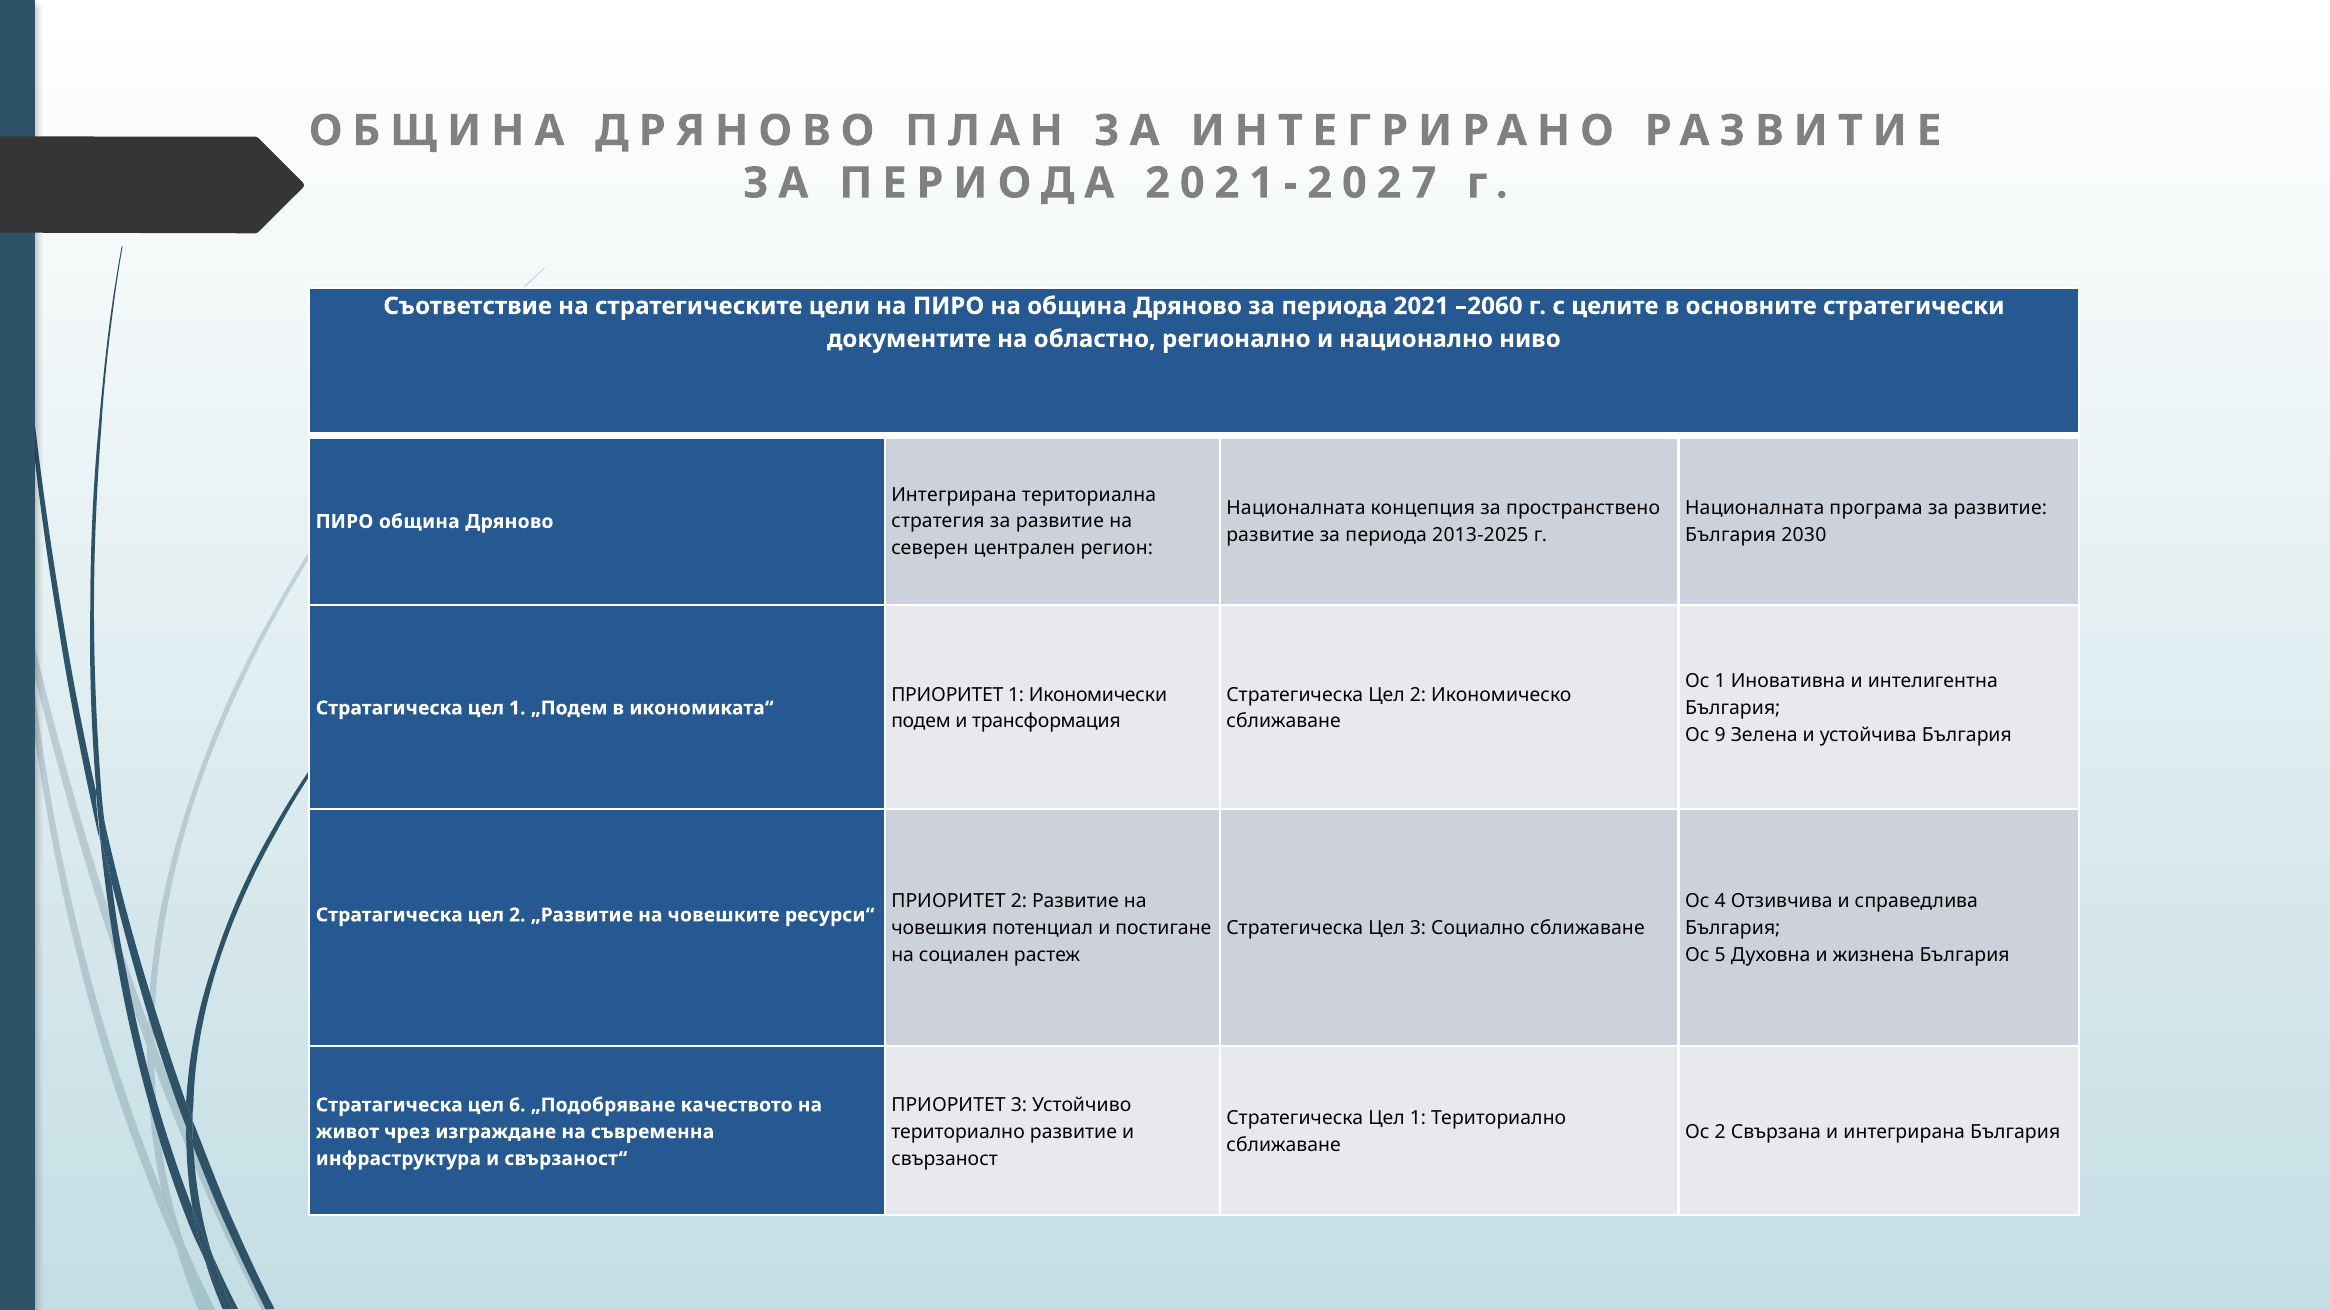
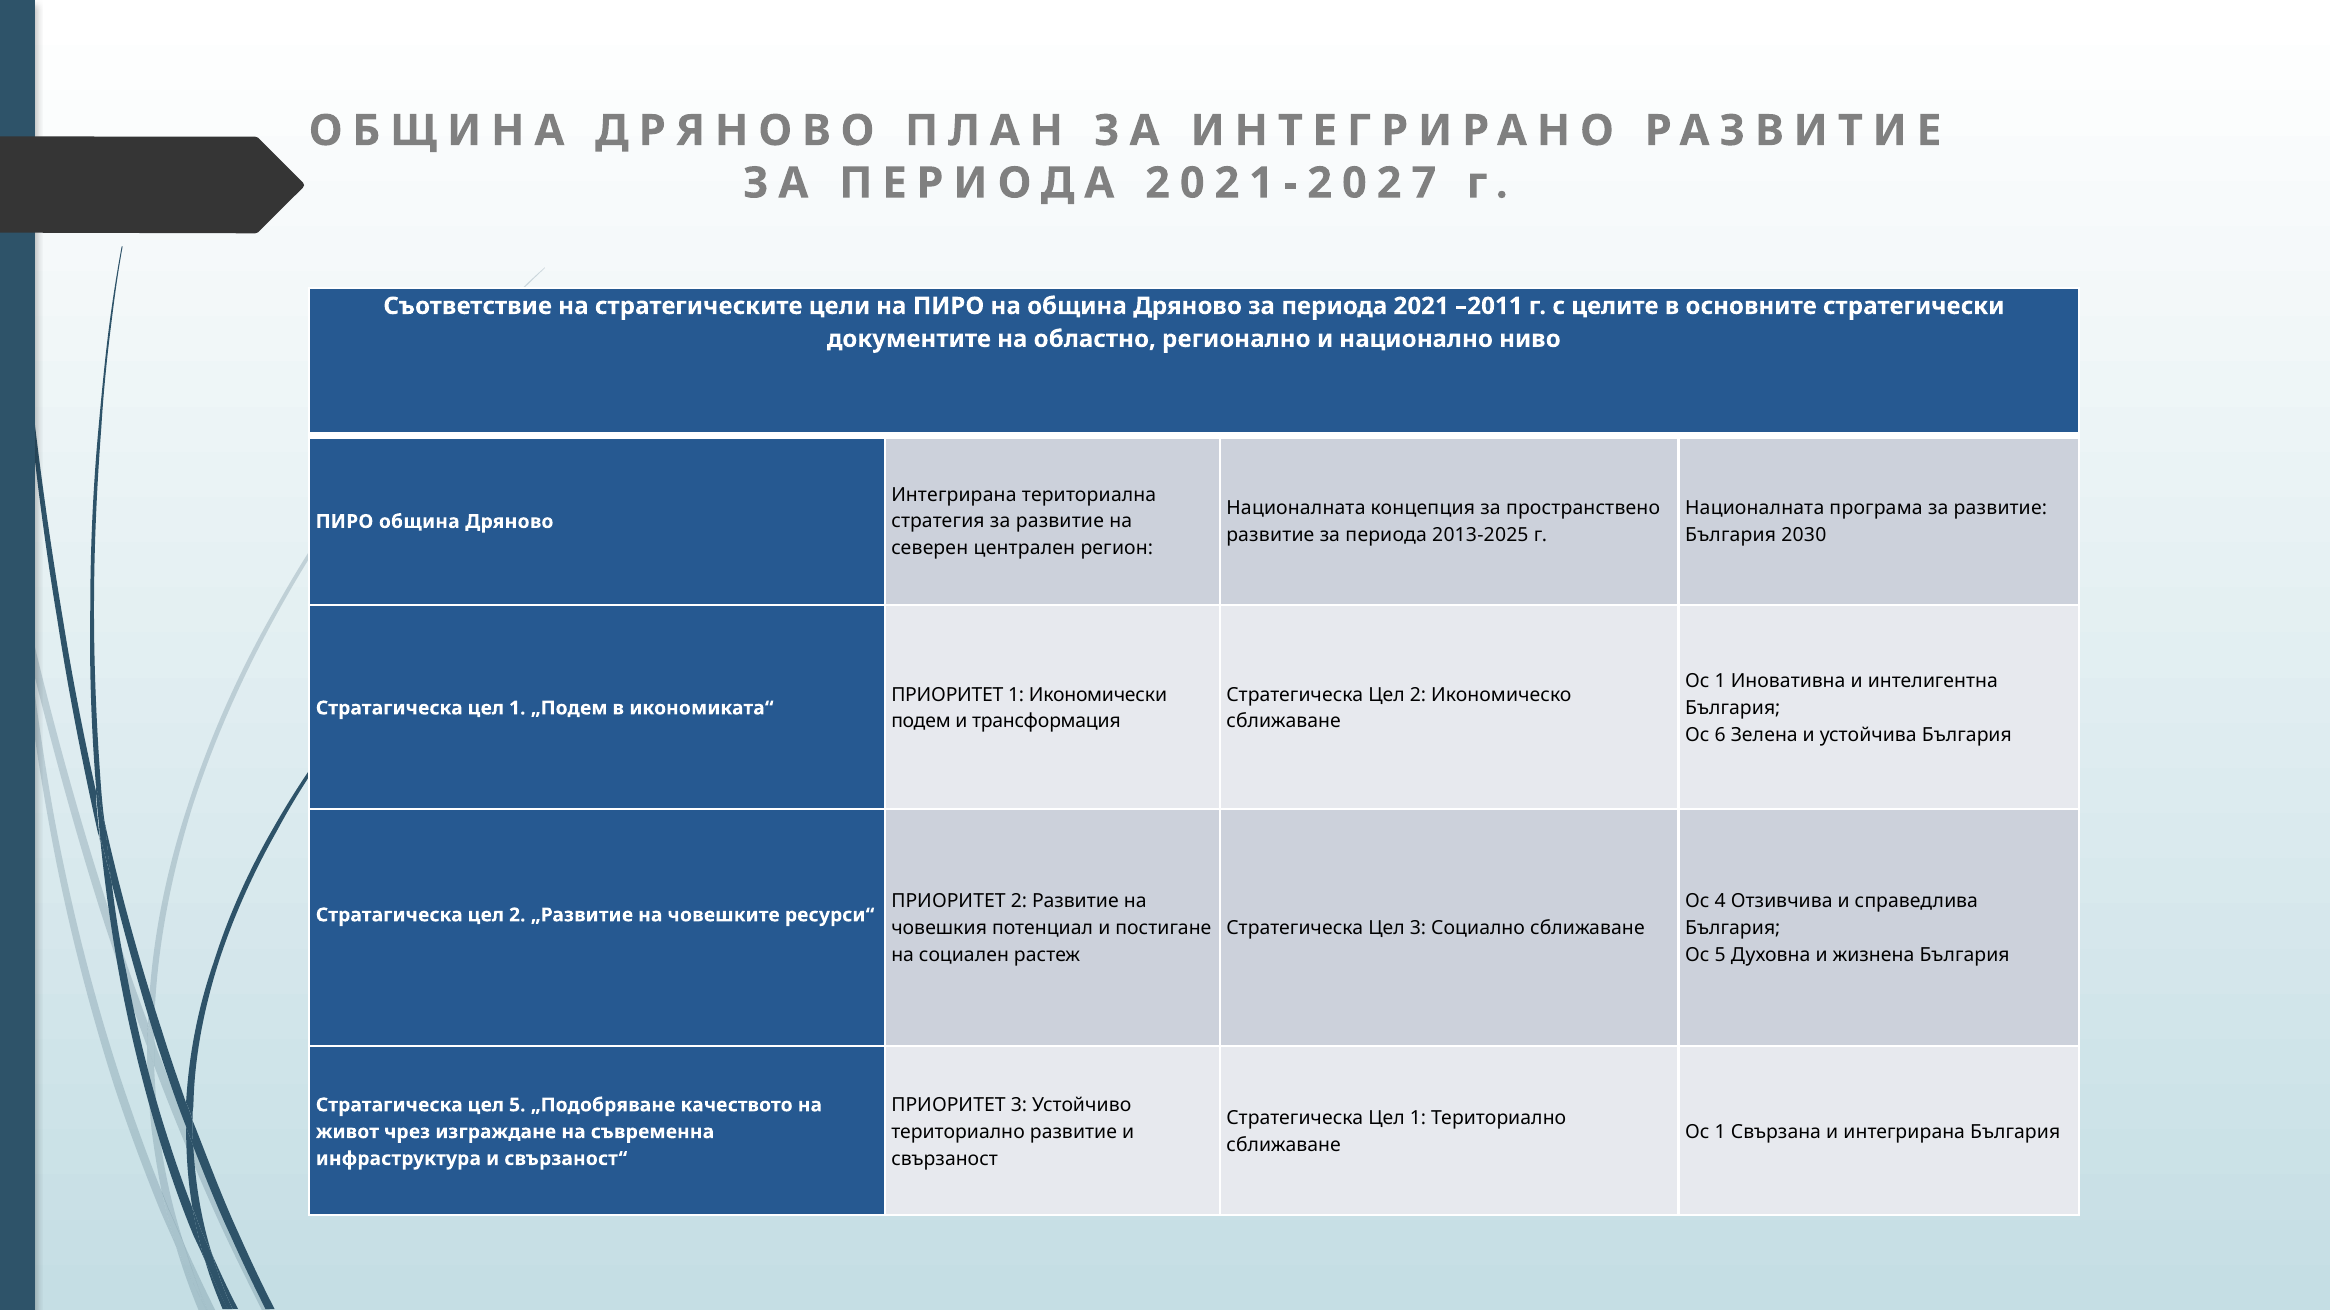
–2060: –2060 -> –2011
9: 9 -> 6
цел 6: 6 -> 5
2 at (1720, 1132): 2 -> 1
